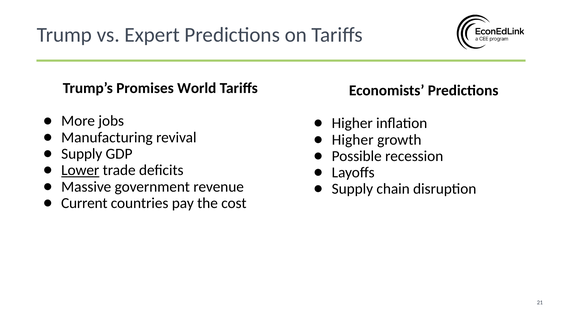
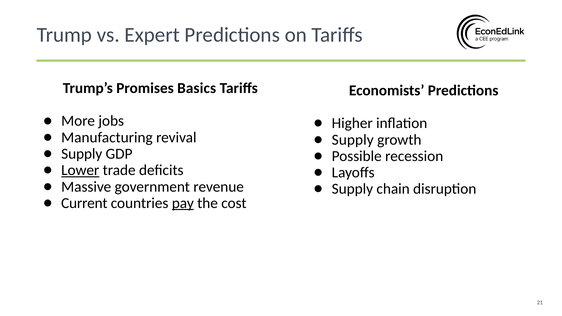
World: World -> Basics
Higher at (353, 140): Higher -> Supply
pay underline: none -> present
